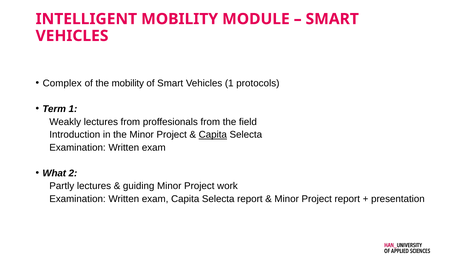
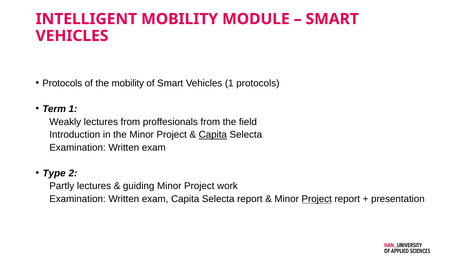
Complex at (62, 83): Complex -> Protocols
What: What -> Type
Project at (317, 199) underline: none -> present
